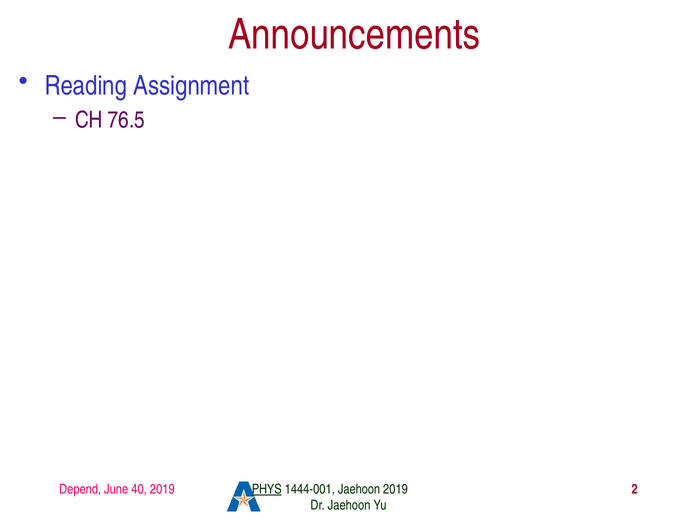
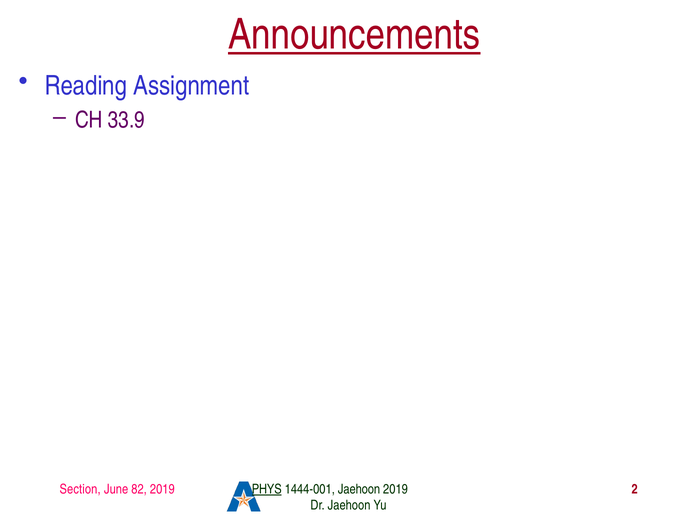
Announcements underline: none -> present
76.5: 76.5 -> 33.9
Depend: Depend -> Section
40: 40 -> 82
